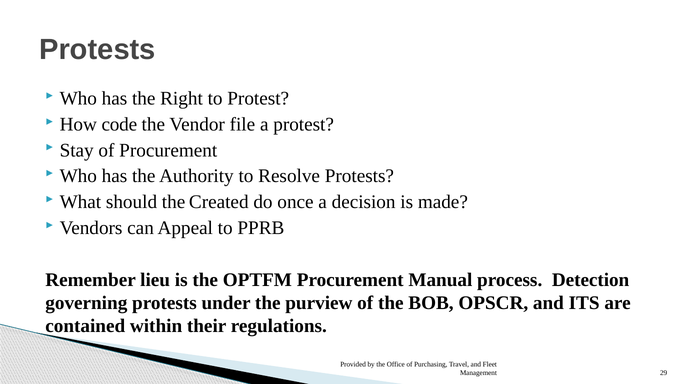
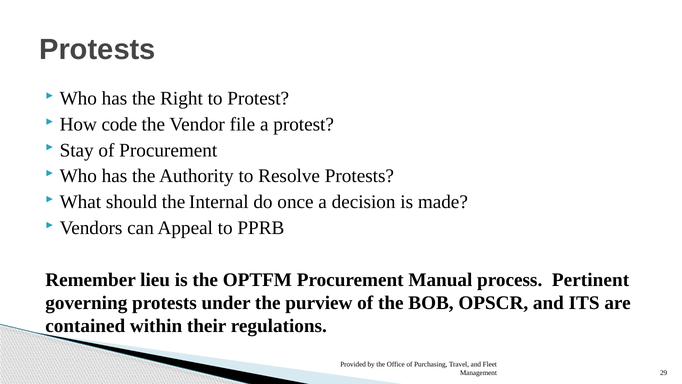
Created: Created -> Internal
Detection: Detection -> Pertinent
